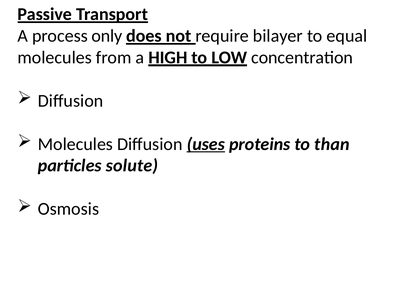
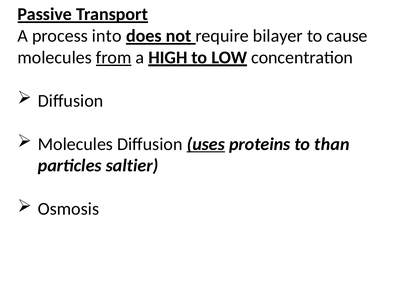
only: only -> into
equal: equal -> cause
from underline: none -> present
solute: solute -> saltier
